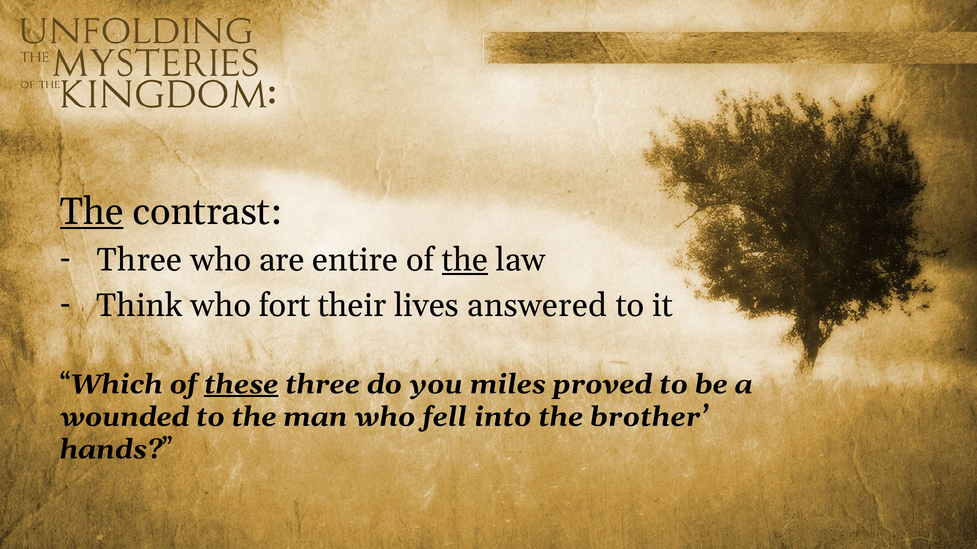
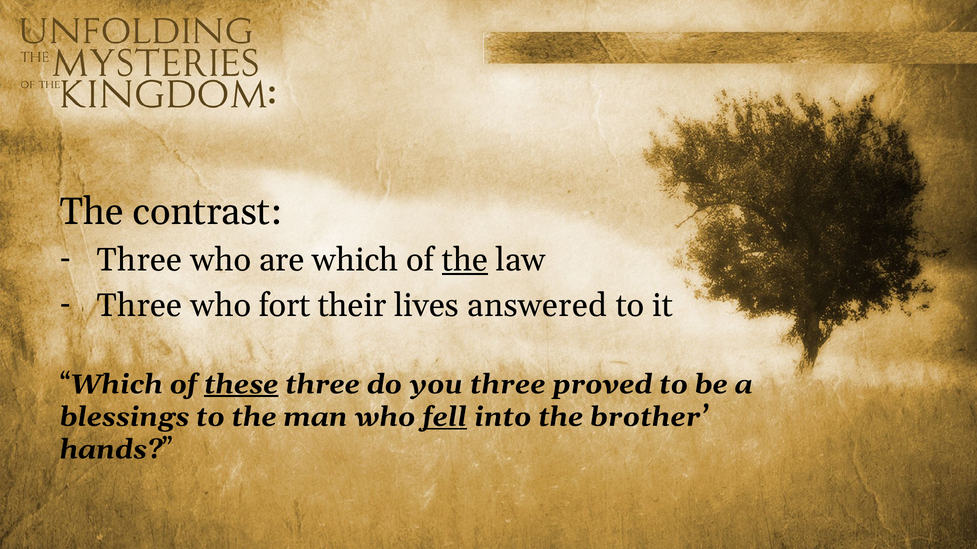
The at (92, 212) underline: present -> none
are entire: entire -> which
Think at (140, 306): Think -> Three
you miles: miles -> three
wounded: wounded -> blessings
fell underline: none -> present
